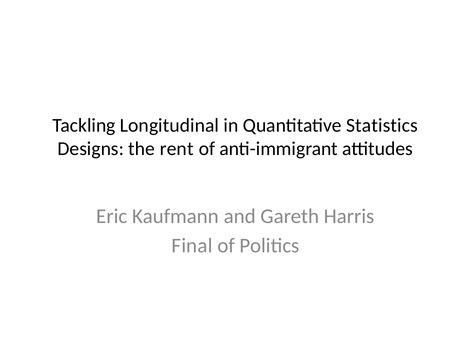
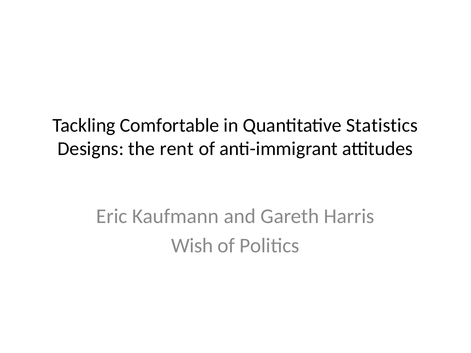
Longitudinal: Longitudinal -> Comfortable
Final: Final -> Wish
